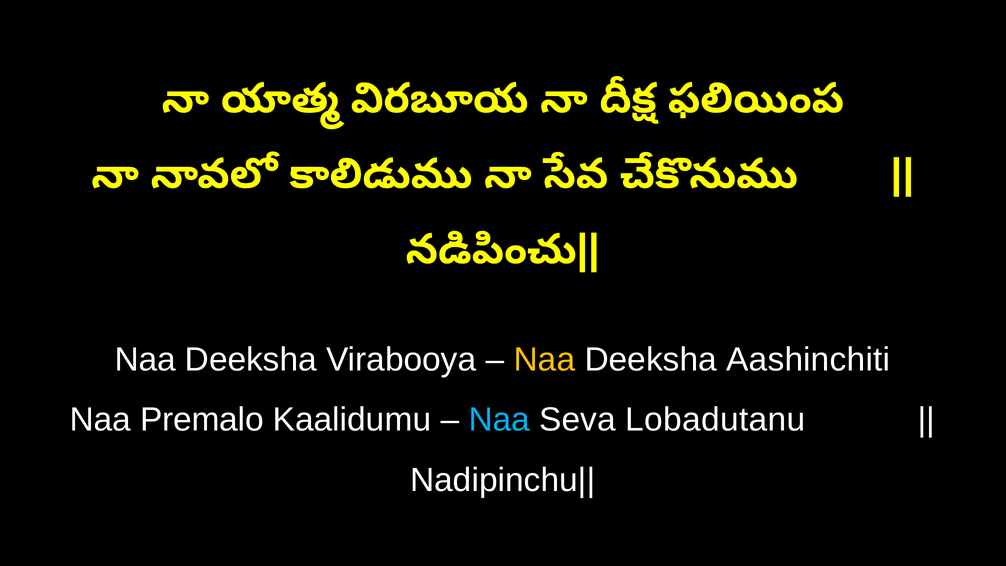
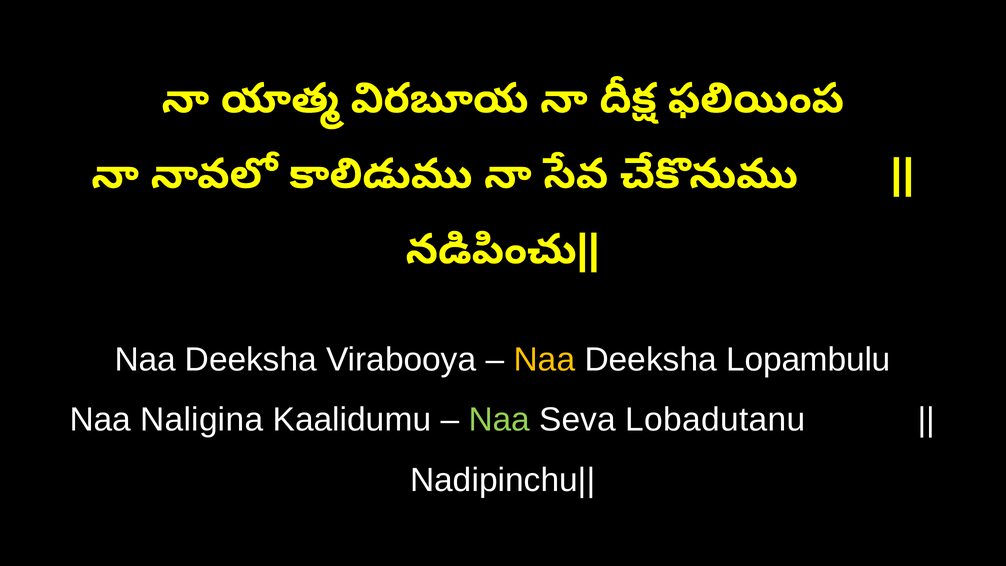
Aashinchiti: Aashinchiti -> Lopambulu
Premalo: Premalo -> Naligina
Naa at (499, 420) colour: light blue -> light green
